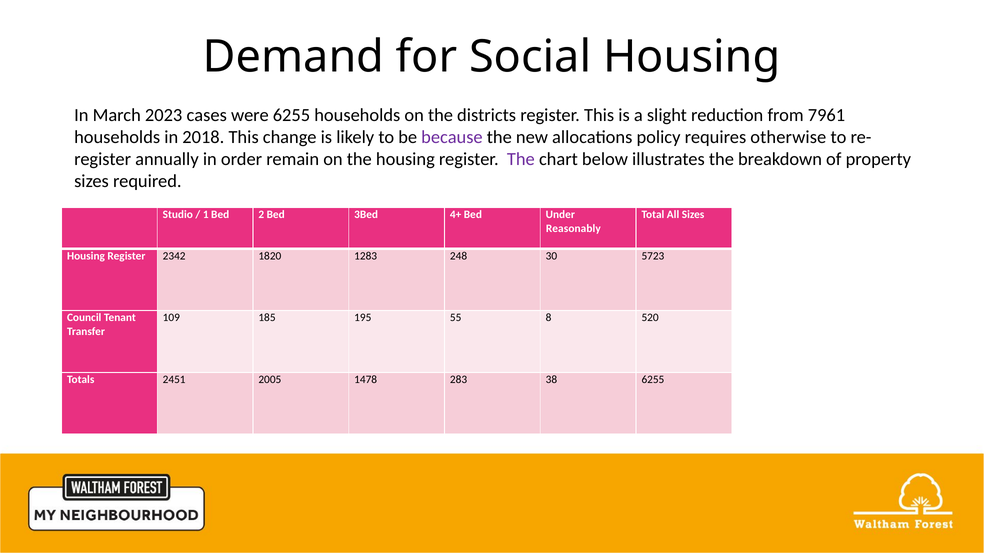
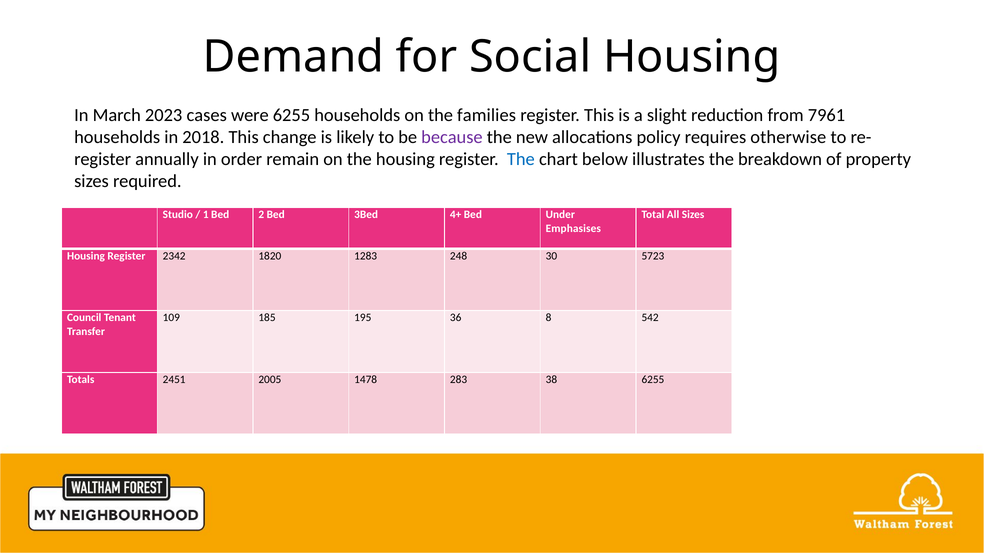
districts: districts -> families
The at (521, 159) colour: purple -> blue
Reasonably: Reasonably -> Emphasises
55: 55 -> 36
520: 520 -> 542
